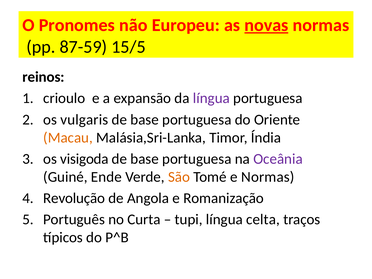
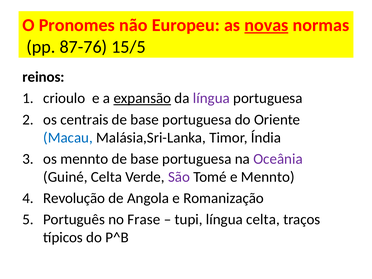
87-59: 87-59 -> 87-76
expansão underline: none -> present
vulgaris: vulgaris -> centrais
Macau colour: orange -> blue
os visigoda: visigoda -> mennto
Guiné Ende: Ende -> Celta
São colour: orange -> purple
e Normas: Normas -> Mennto
Curta: Curta -> Frase
